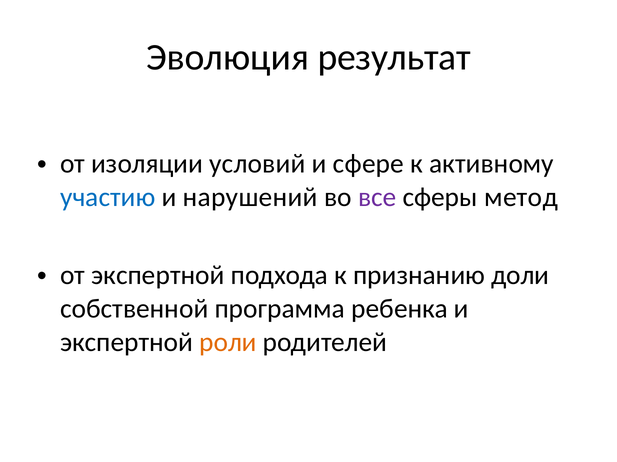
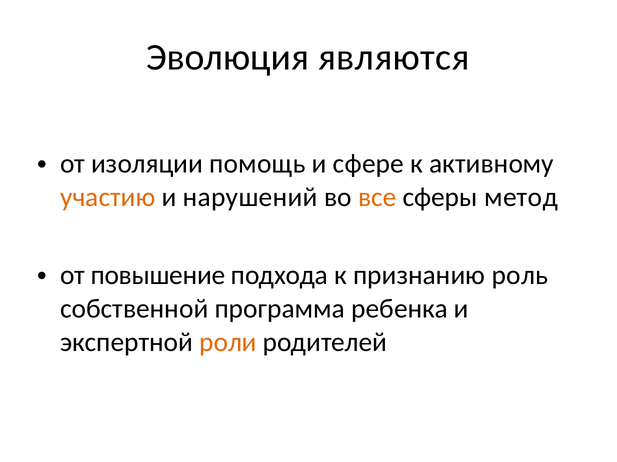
результат: результат -> являются
условий: условий -> помощь
участию colour: blue -> orange
все colour: purple -> orange
от экспертной: экспертной -> повышение
доли: доли -> роль
